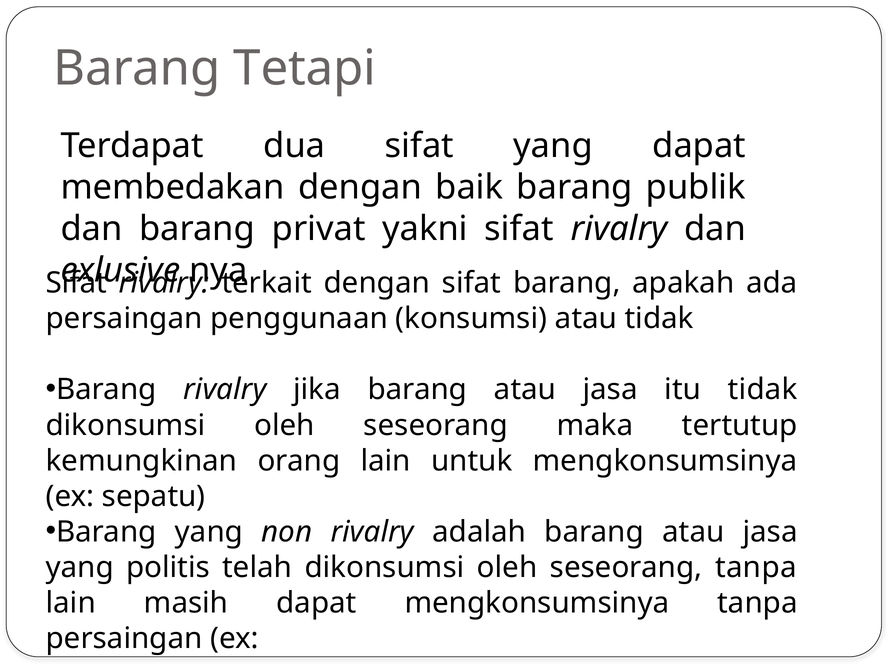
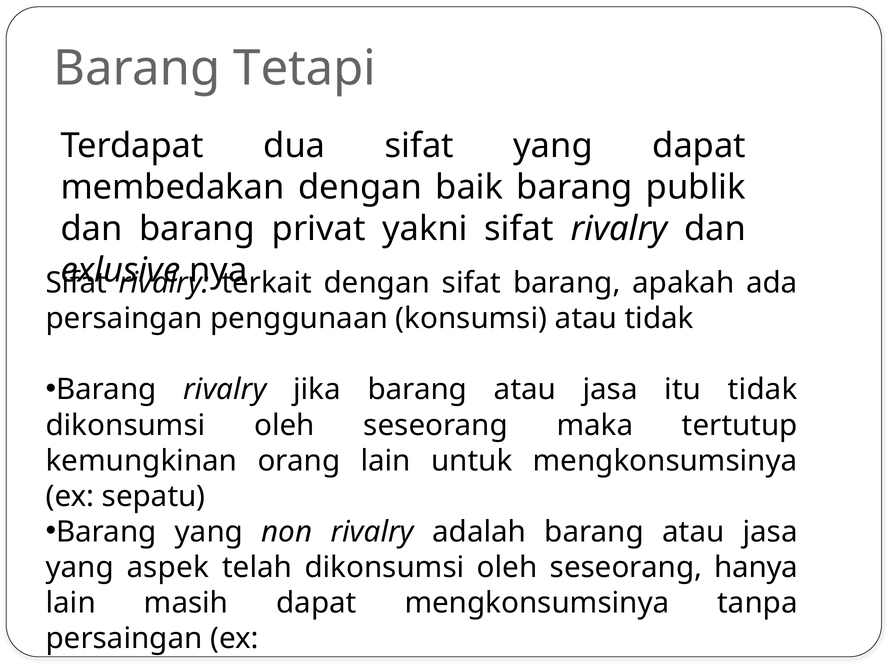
politis: politis -> aspek
seseorang tanpa: tanpa -> hanya
